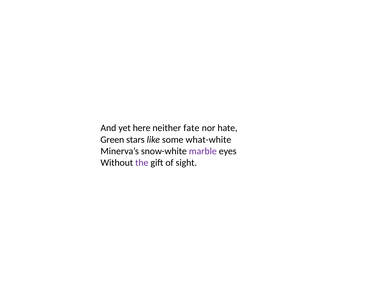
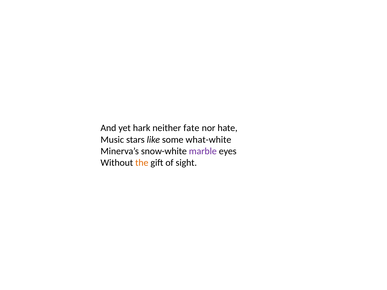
here: here -> hark
Green: Green -> Music
the colour: purple -> orange
